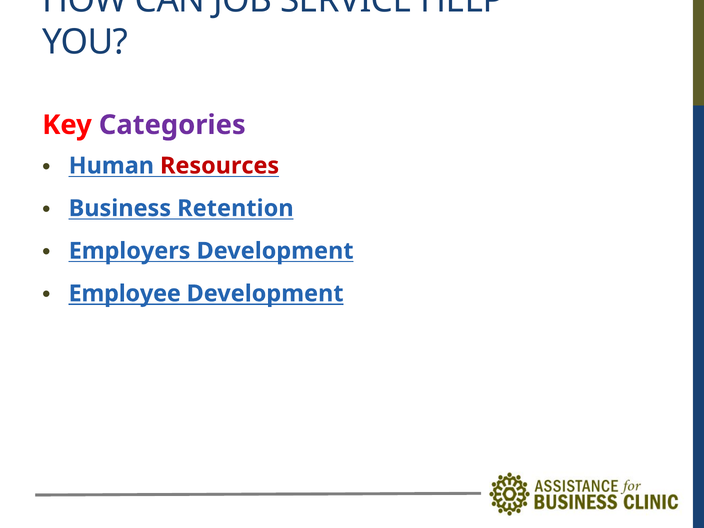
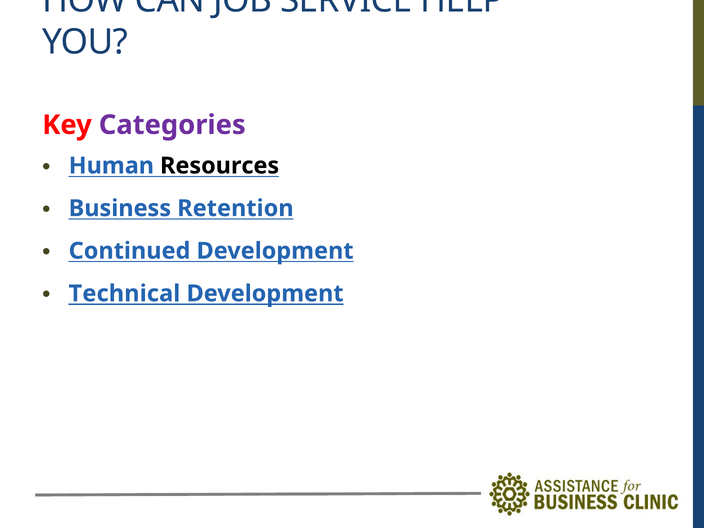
Resources colour: red -> black
Employers: Employers -> Continued
Employee: Employee -> Technical
